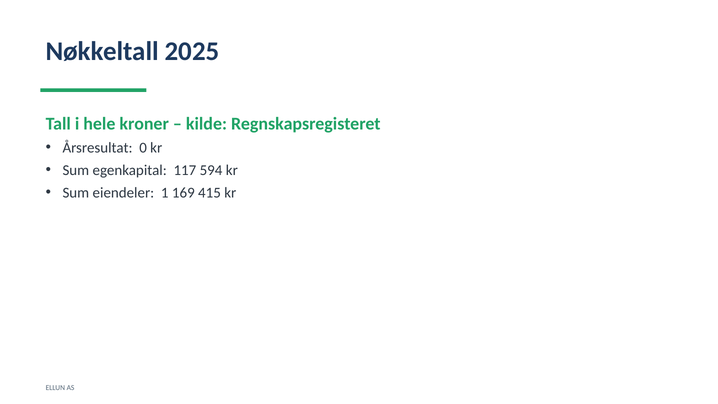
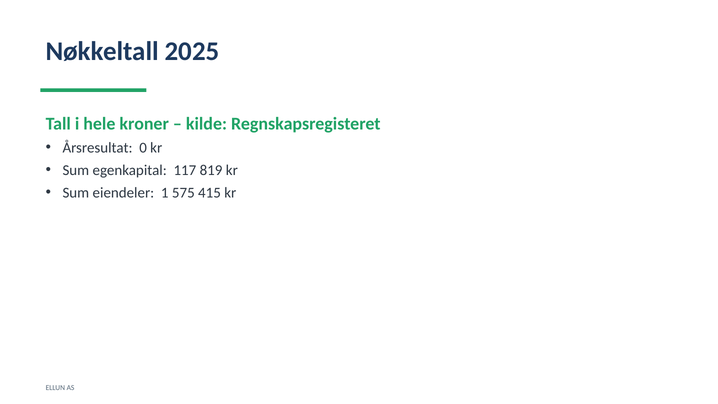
594: 594 -> 819
169: 169 -> 575
